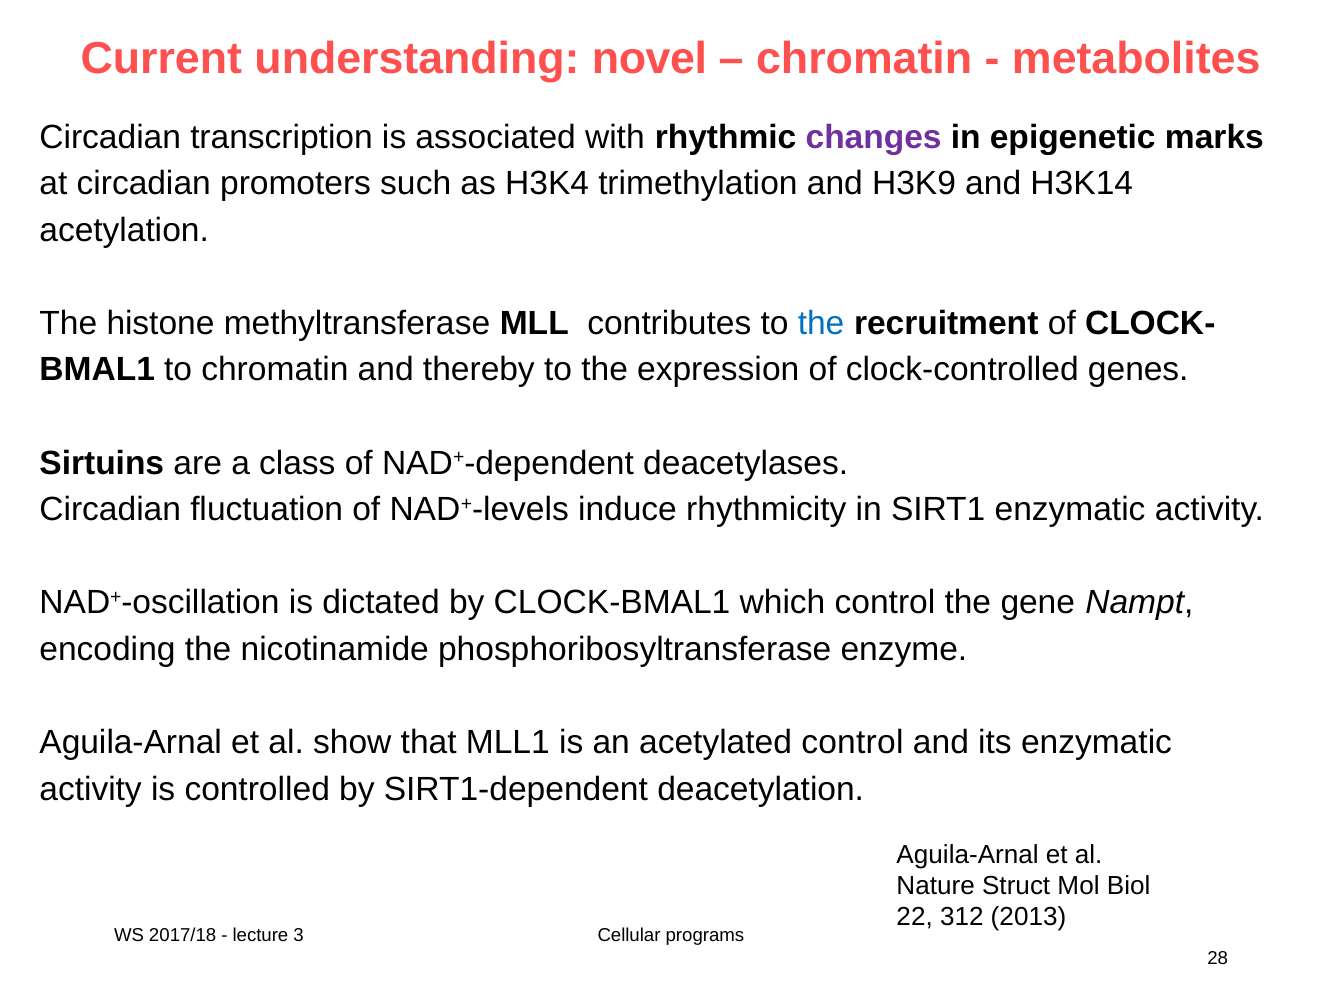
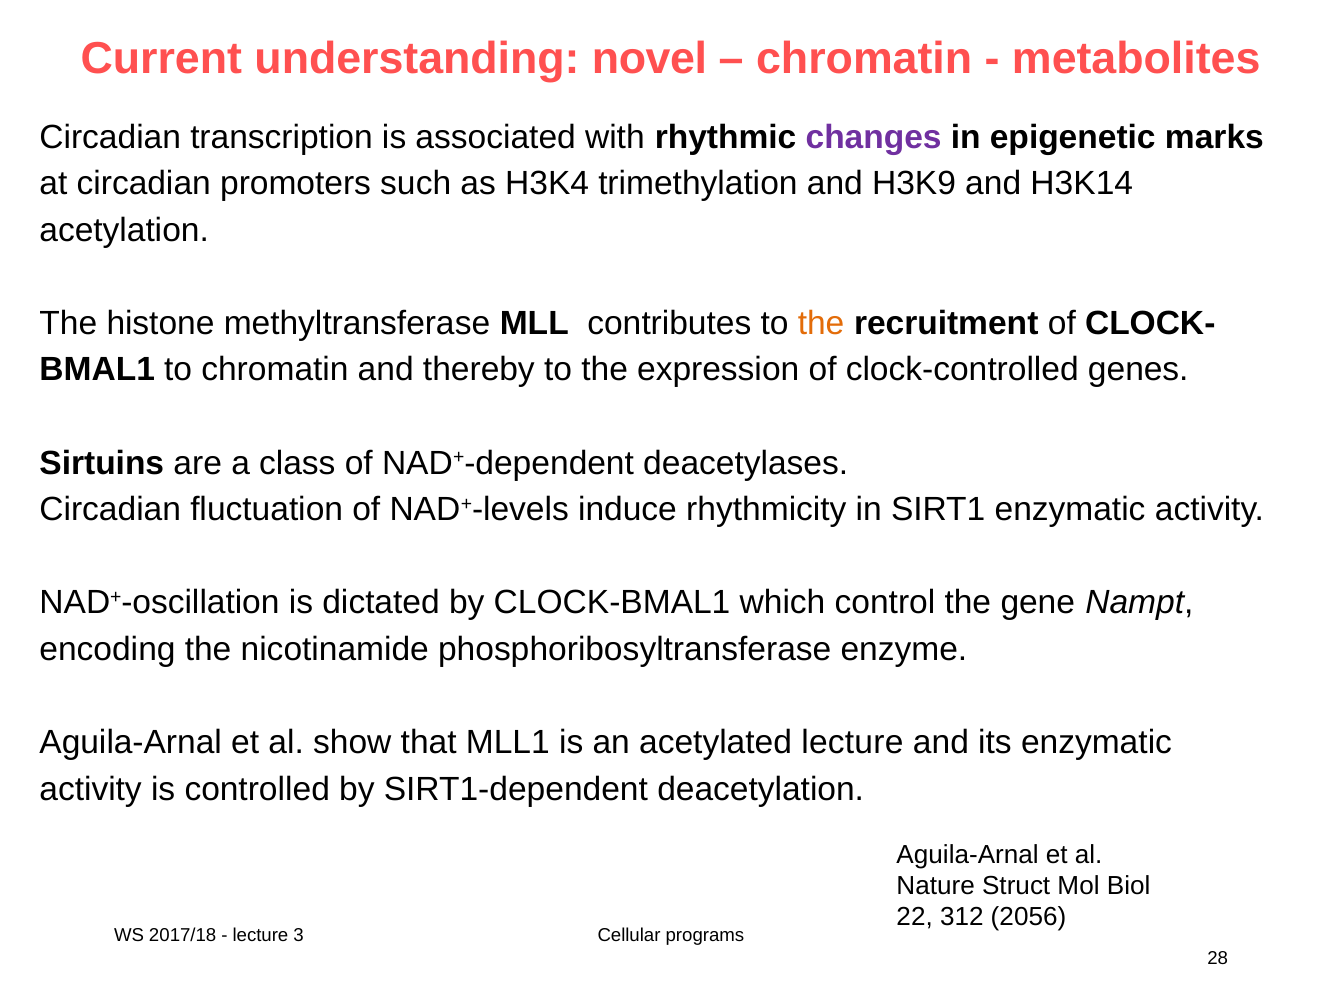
the at (821, 323) colour: blue -> orange
acetylated control: control -> lecture
2013: 2013 -> 2056
